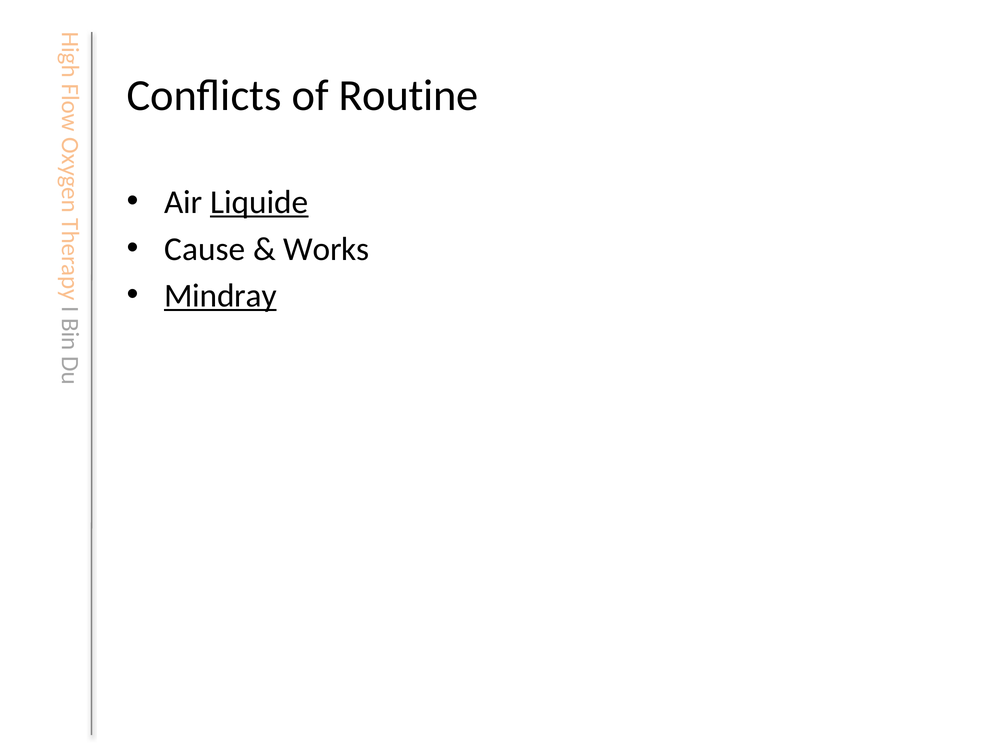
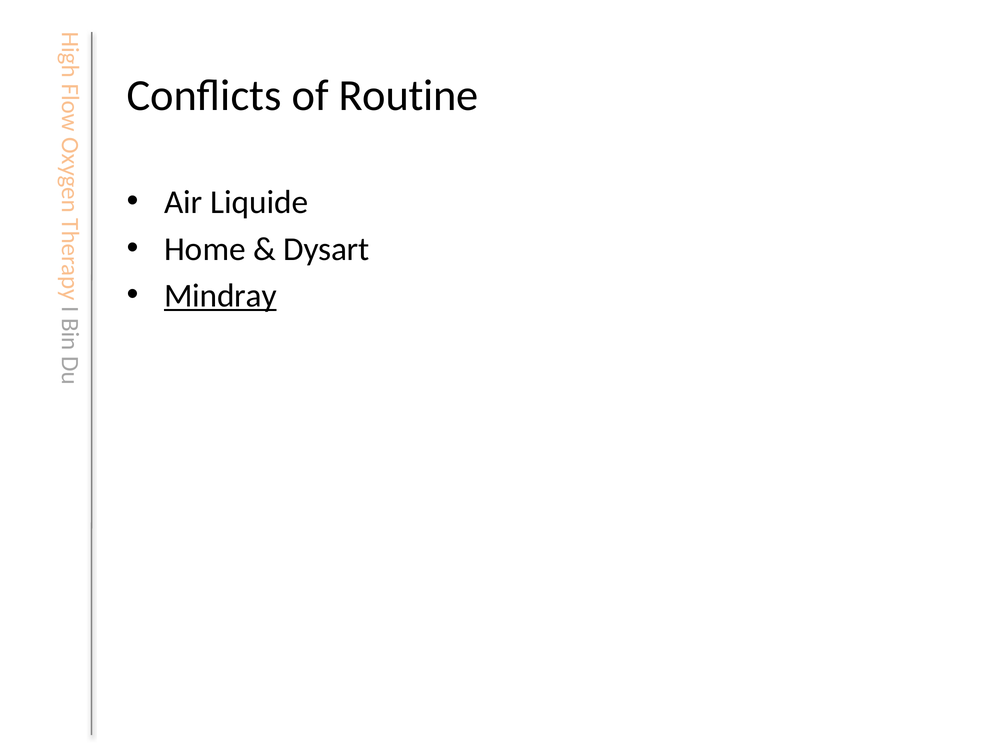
Liquide underline: present -> none
Cause: Cause -> Home
Works: Works -> Dysart
